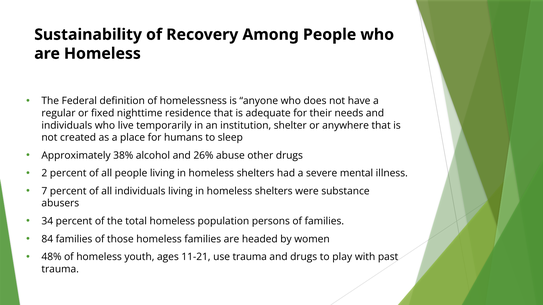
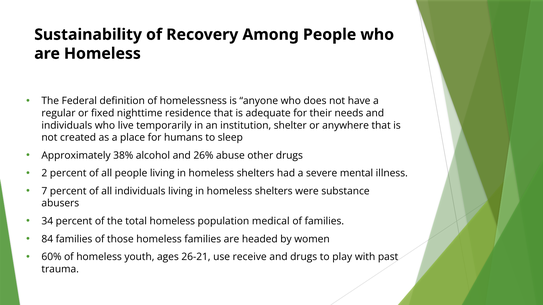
persons: persons -> medical
48%: 48% -> 60%
11-21: 11-21 -> 26-21
use trauma: trauma -> receive
